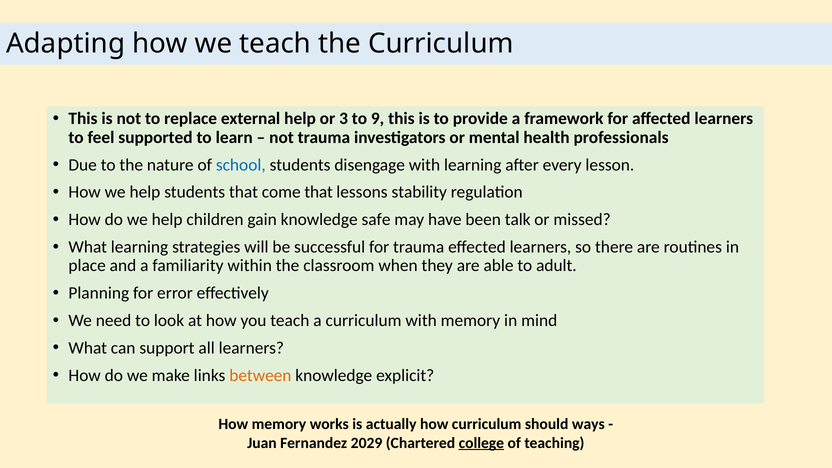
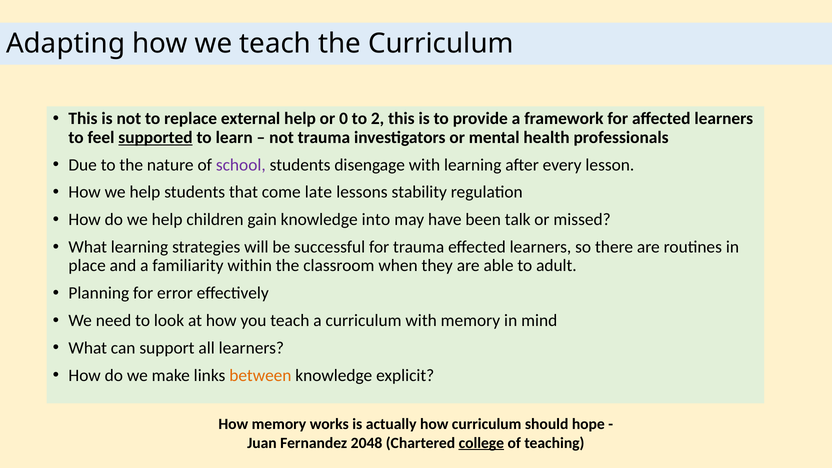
3: 3 -> 0
9: 9 -> 2
supported underline: none -> present
school colour: blue -> purple
come that: that -> late
safe: safe -> into
ways: ways -> hope
2029: 2029 -> 2048
